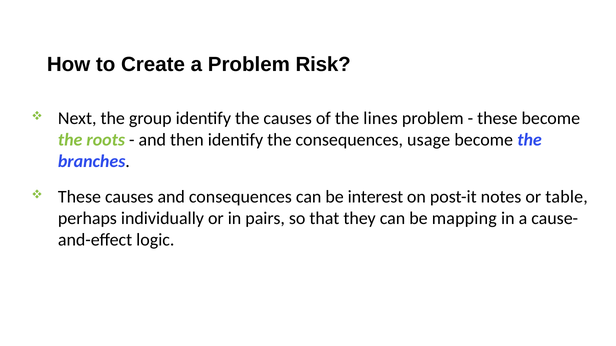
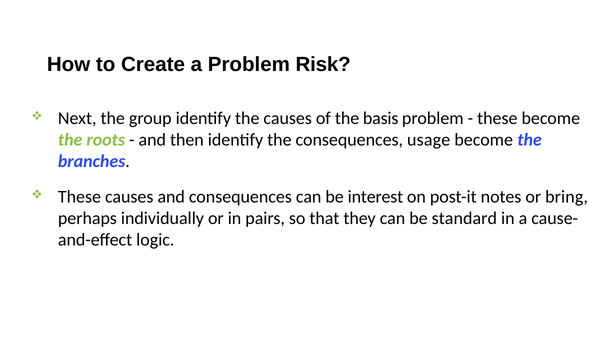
lines: lines -> basis
table: table -> bring
mapping: mapping -> standard
